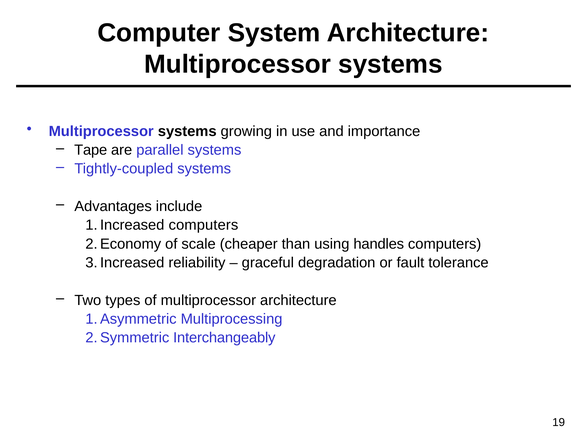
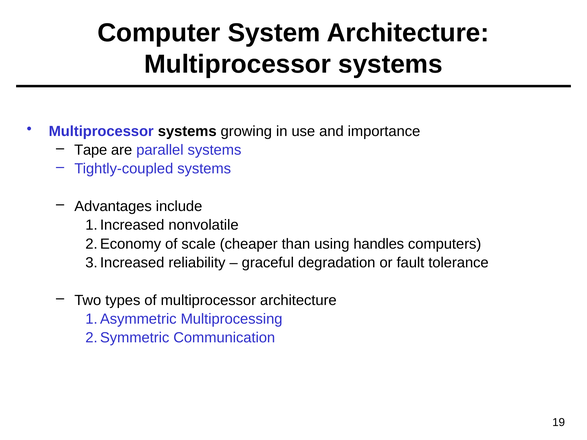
computers at (203, 225): computers -> nonvolatile
Interchangeably: Interchangeably -> Communication
